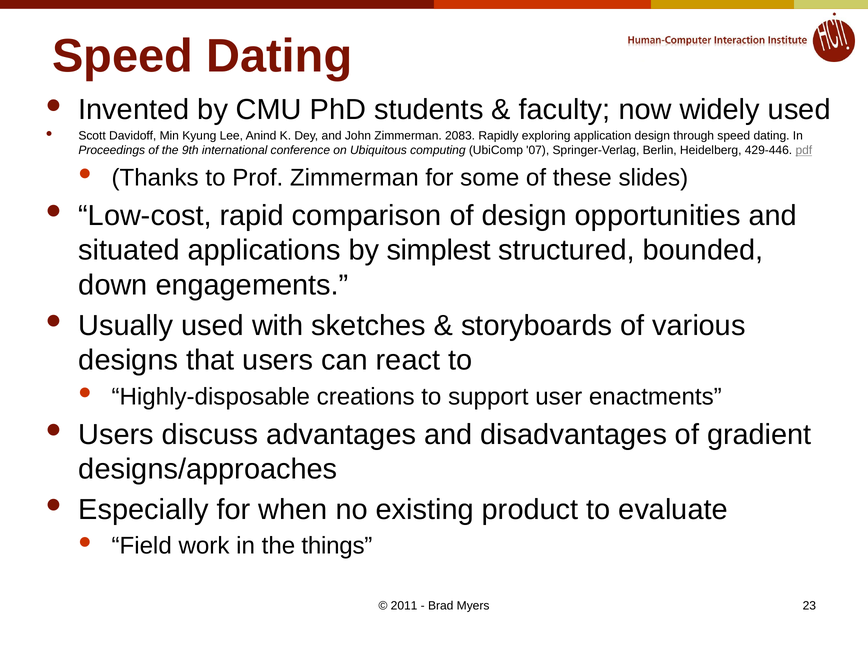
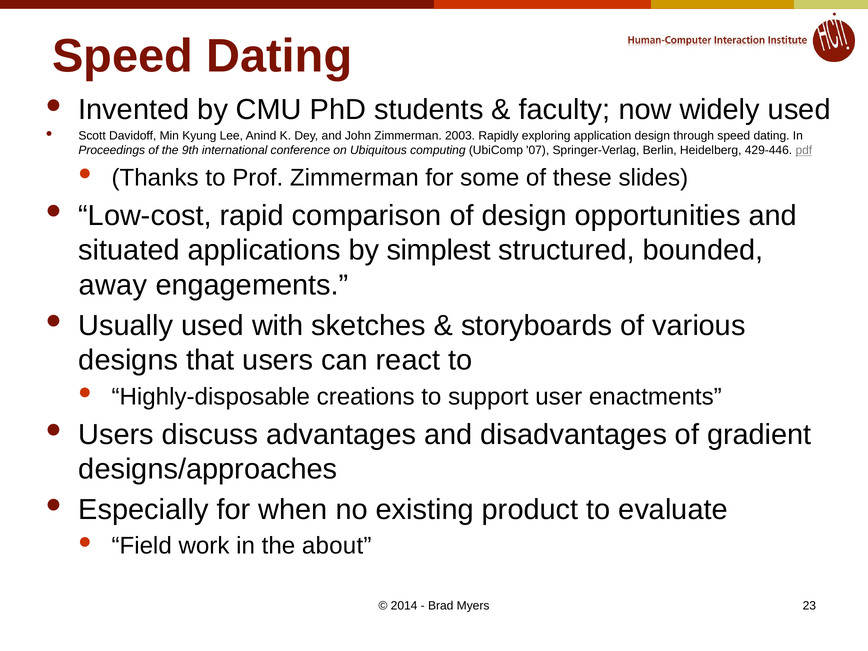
2083: 2083 -> 2003
down: down -> away
things: things -> about
2011: 2011 -> 2014
